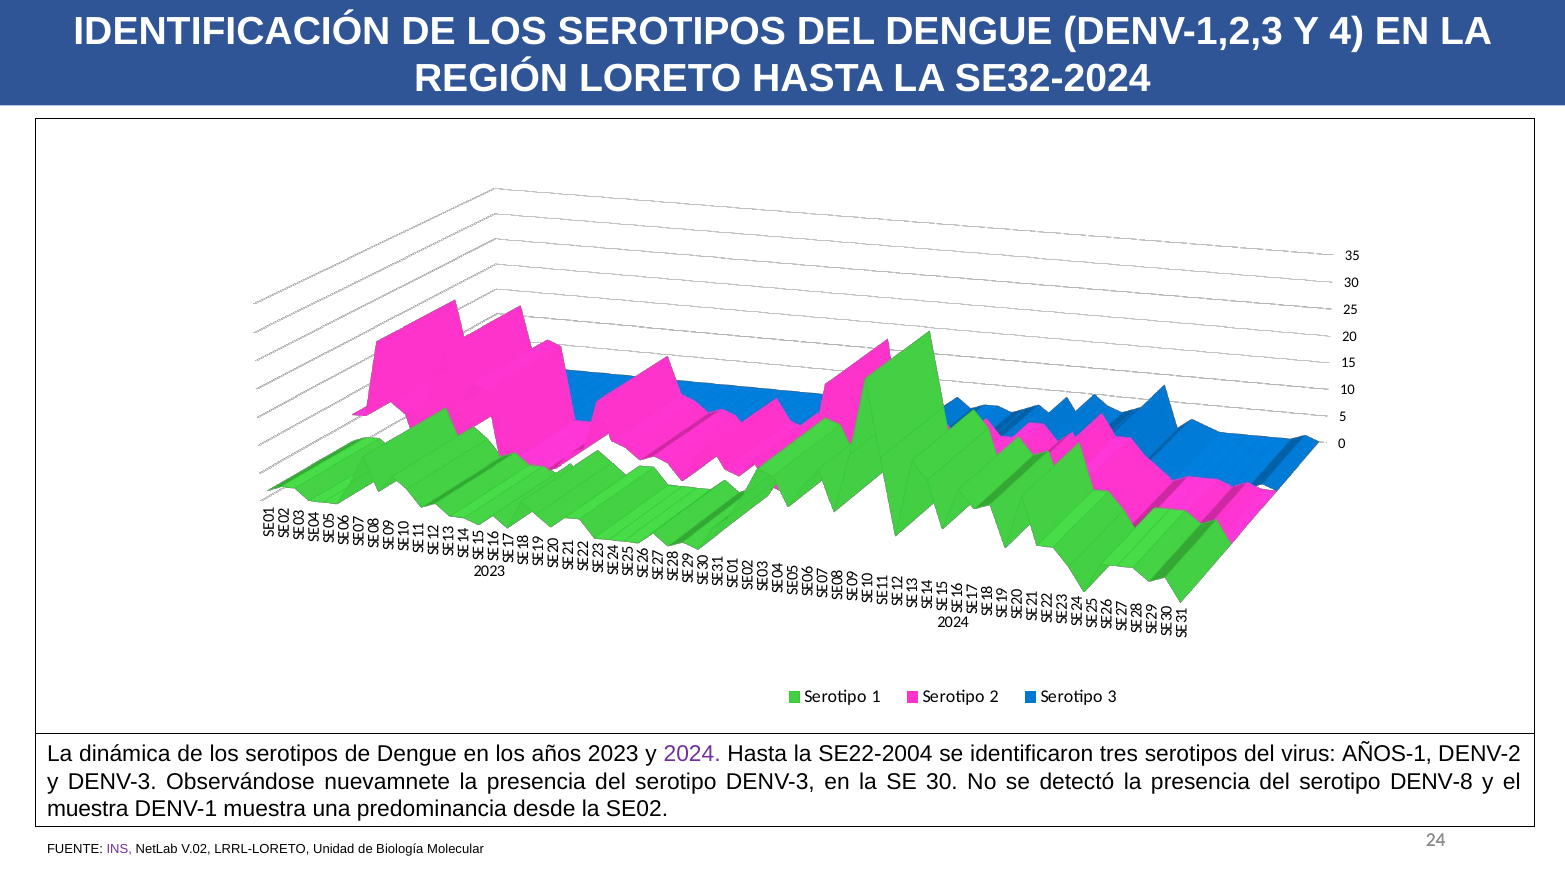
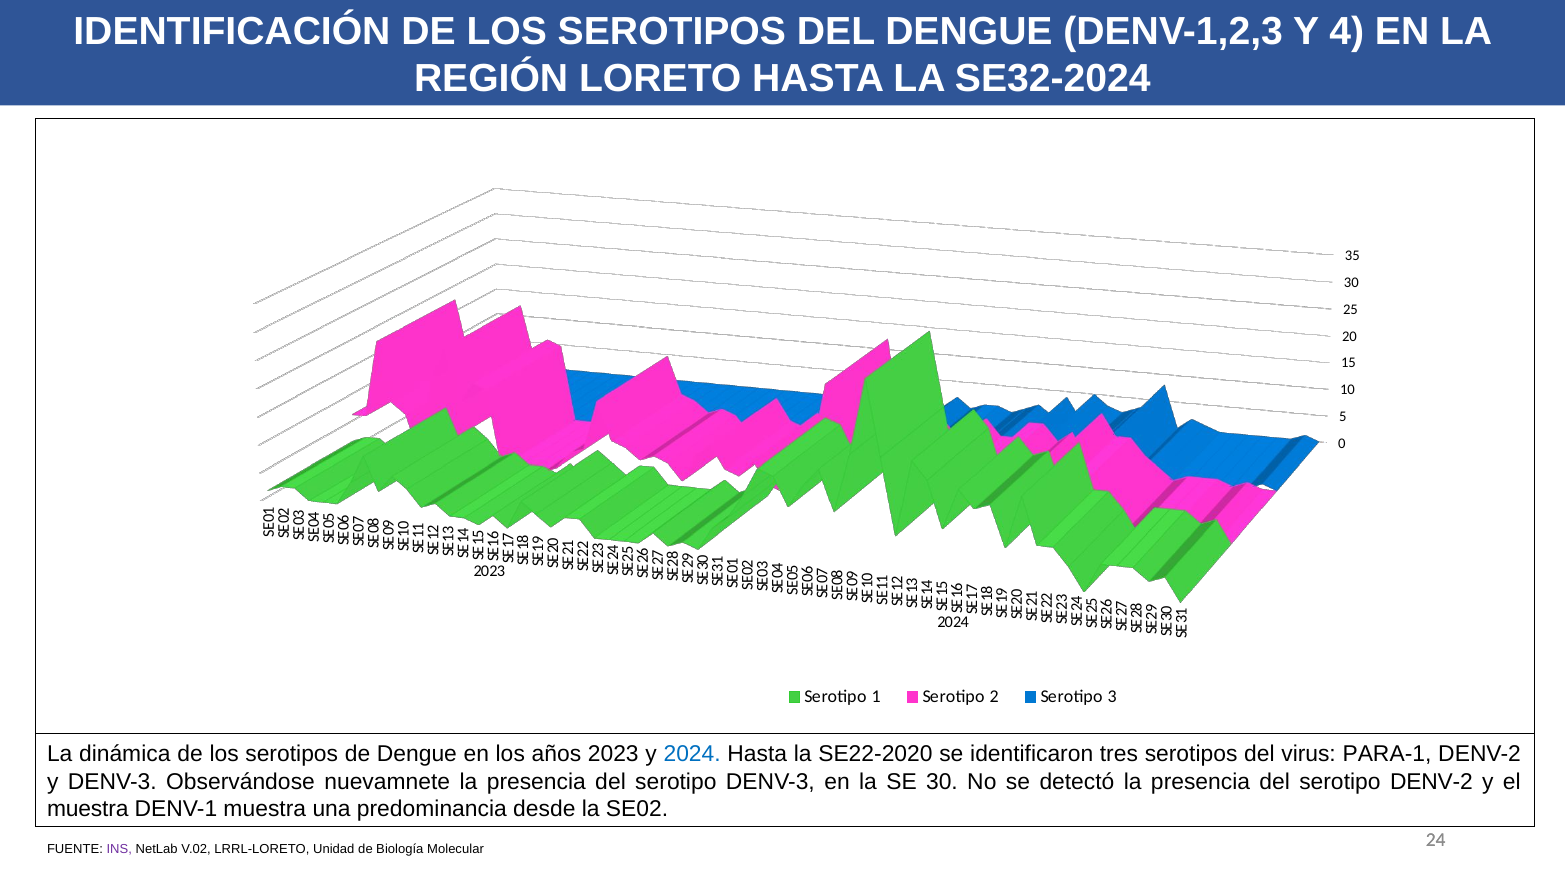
2024 at (692, 755) colour: purple -> blue
SE22-2004: SE22-2004 -> SE22-2020
AÑOS-1: AÑOS-1 -> PARA-1
serotipo DENV-8: DENV-8 -> DENV-2
